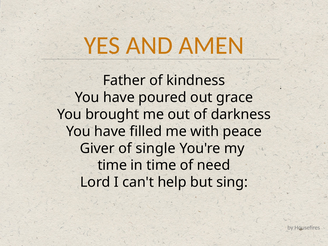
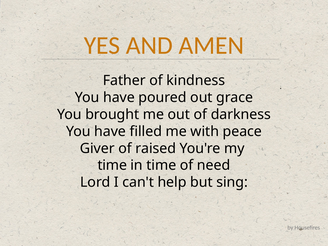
single: single -> raised
